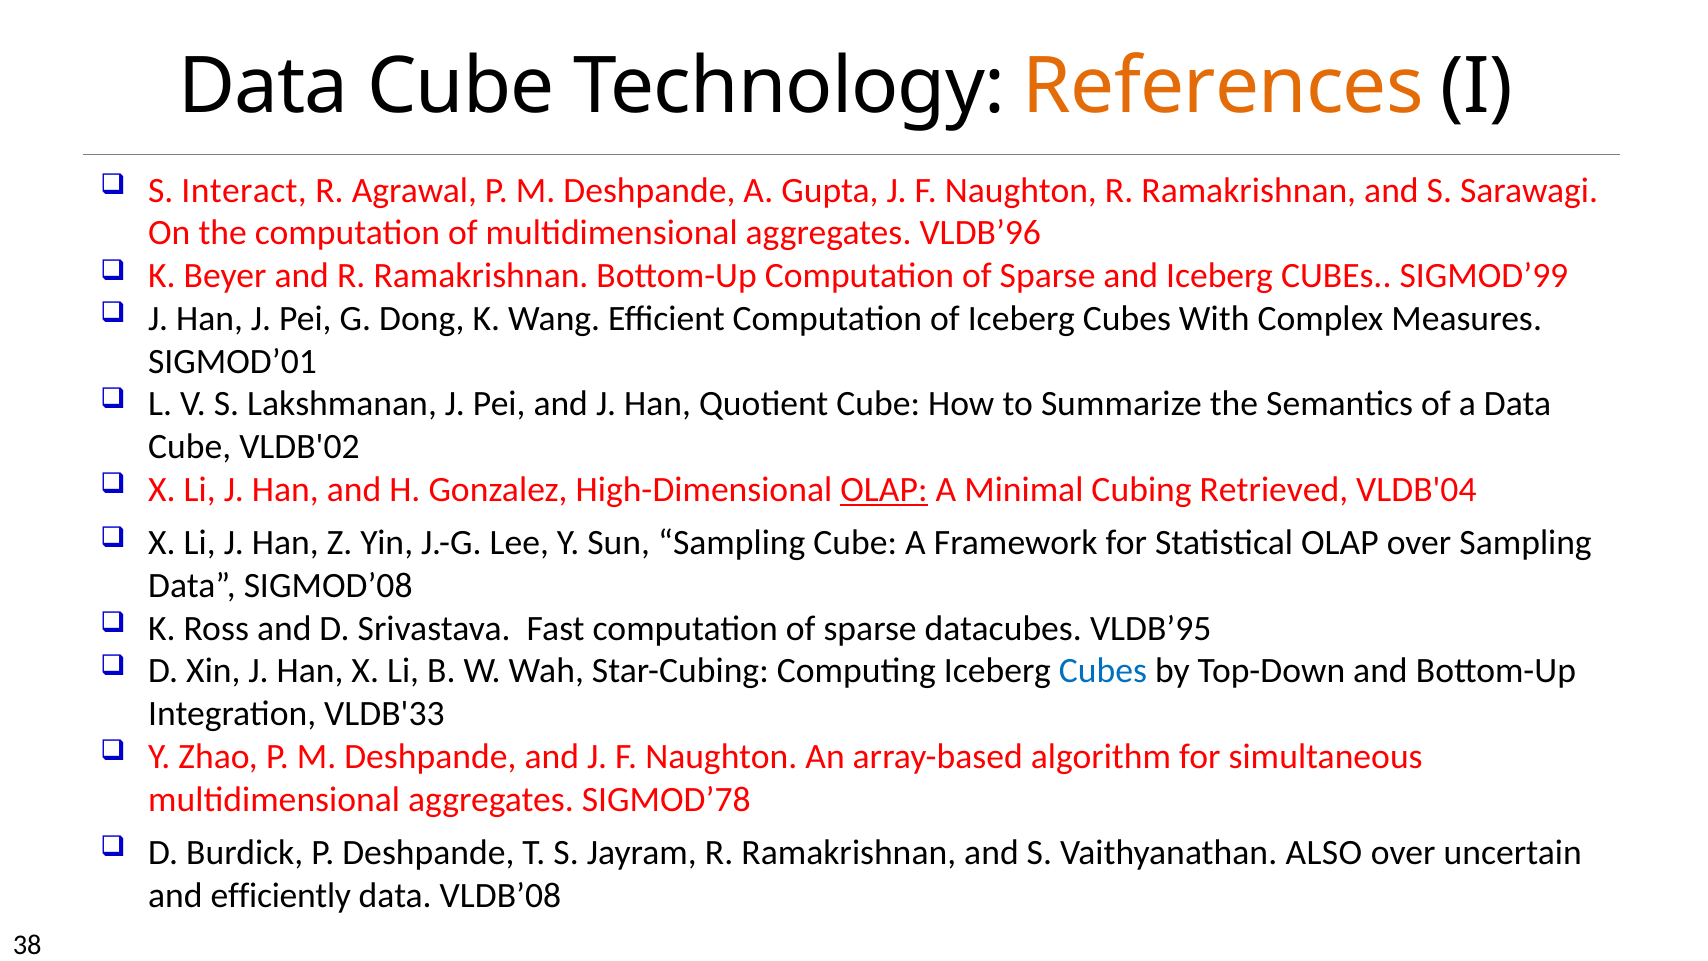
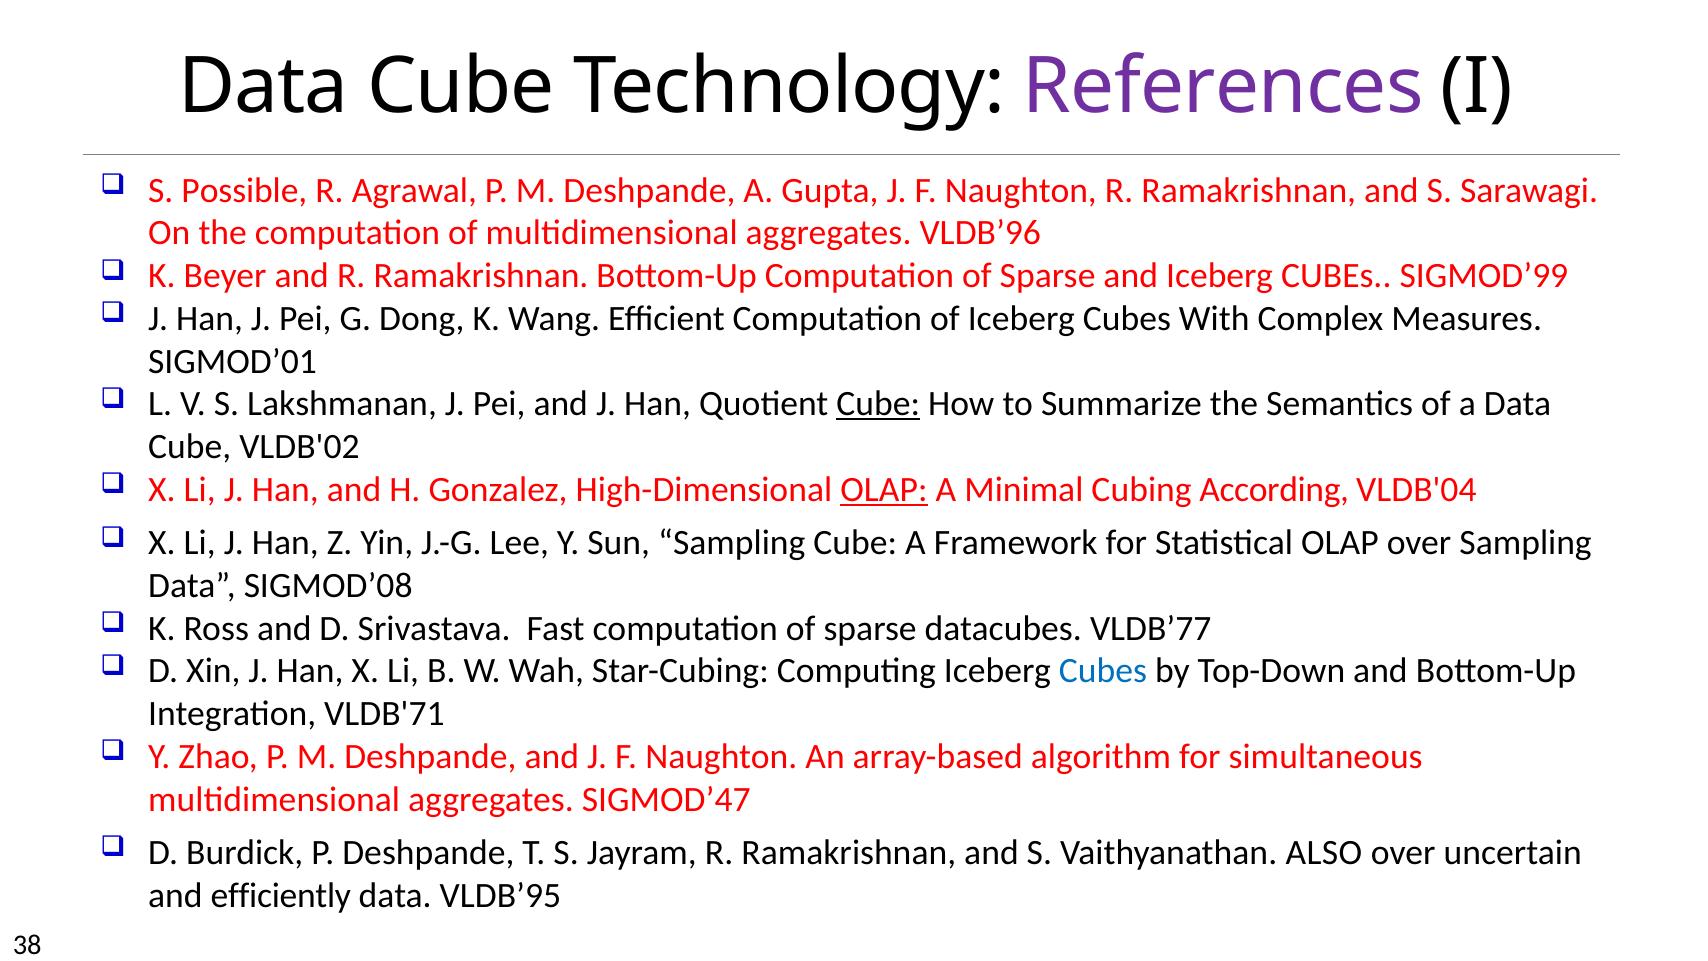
References colour: orange -> purple
Interact: Interact -> Possible
Cube at (878, 404) underline: none -> present
Retrieved: Retrieved -> According
VLDB’95: VLDB’95 -> VLDB’77
VLDB'33: VLDB'33 -> VLDB'71
SIGMOD’78: SIGMOD’78 -> SIGMOD’47
VLDB’08: VLDB’08 -> VLDB’95
